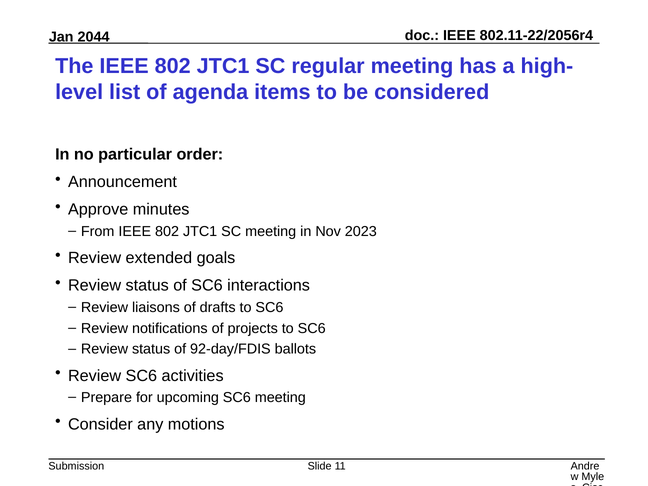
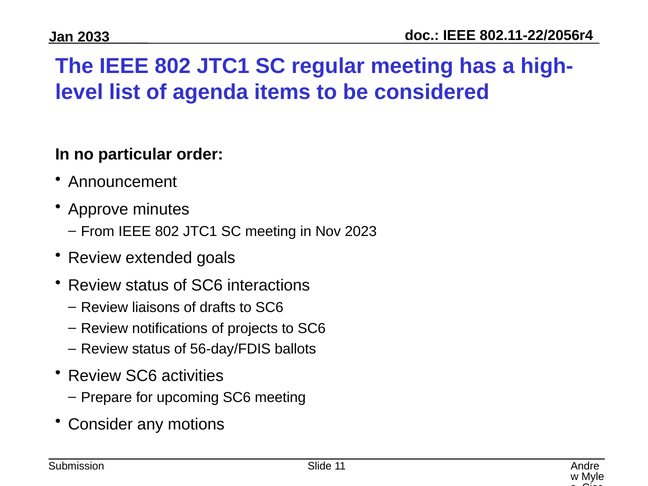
2044: 2044 -> 2033
92-day/FDIS: 92-day/FDIS -> 56-day/FDIS
